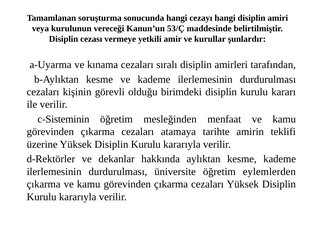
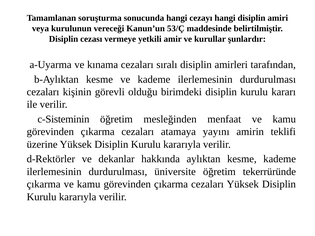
tarihte: tarihte -> yayını
eylemlerden: eylemlerden -> tekerrüründe
